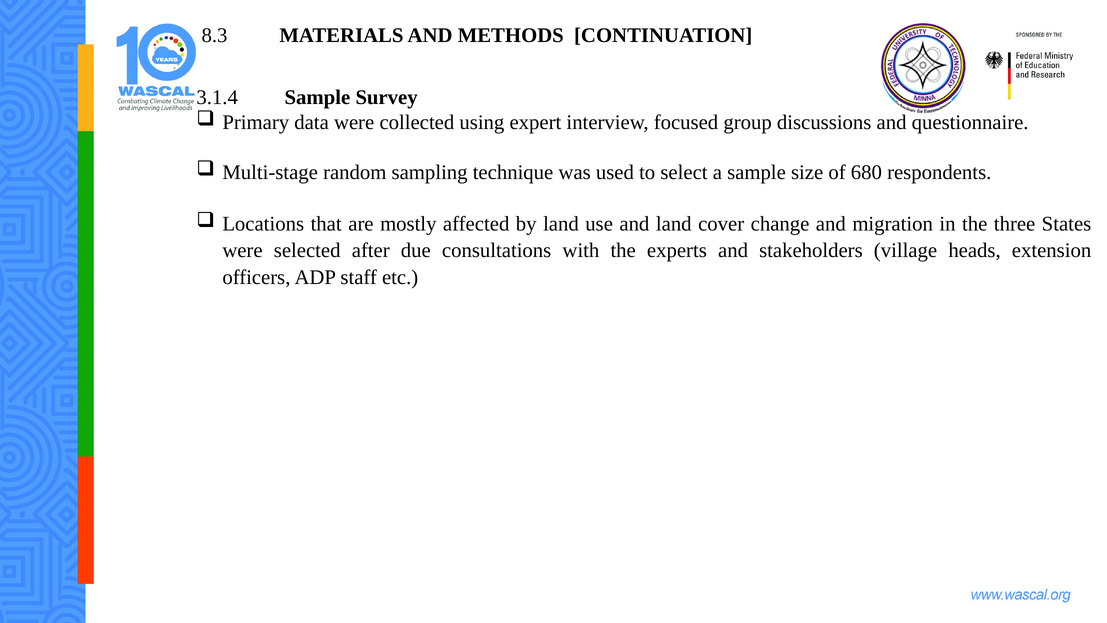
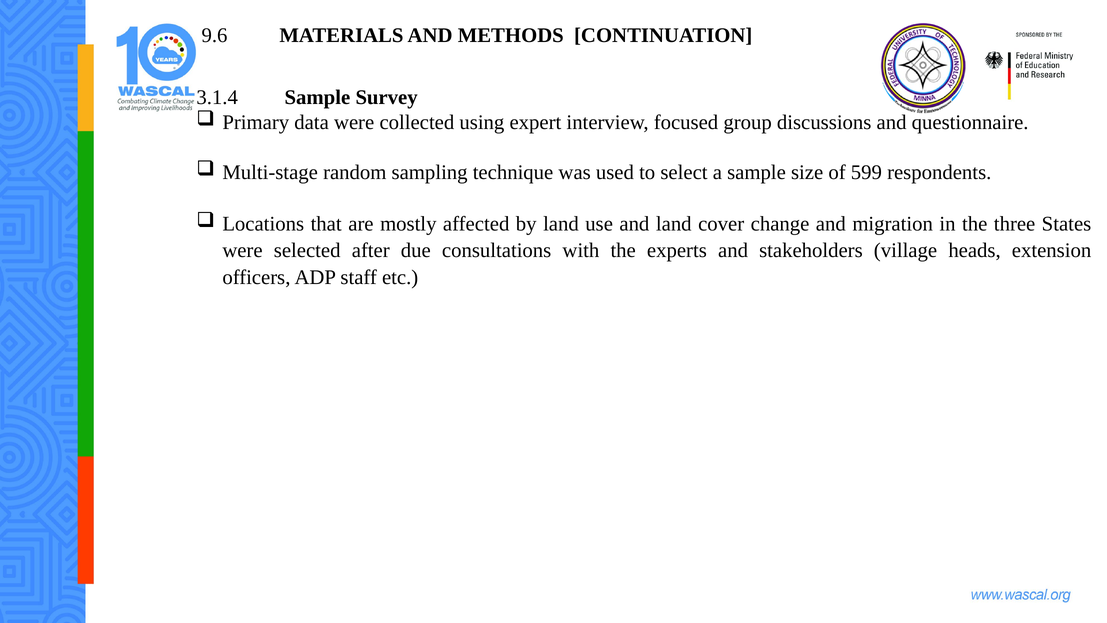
8.3: 8.3 -> 9.6
680: 680 -> 599
